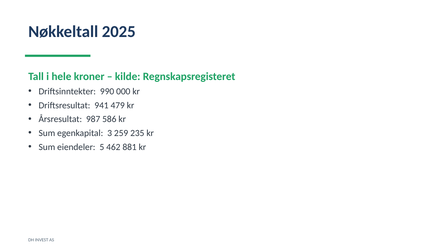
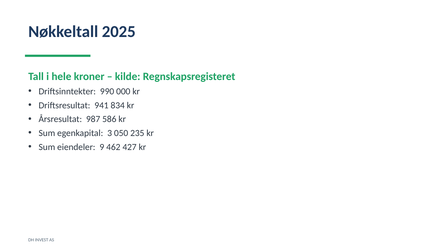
479: 479 -> 834
259: 259 -> 050
5: 5 -> 9
881: 881 -> 427
